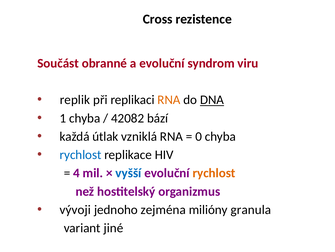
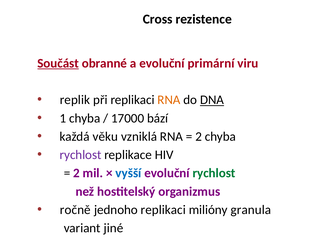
Součást underline: none -> present
syndrom: syndrom -> primární
42082: 42082 -> 17000
útlak: útlak -> věku
0 at (199, 136): 0 -> 2
rychlost at (81, 154) colour: blue -> purple
4 at (77, 173): 4 -> 2
rychlost at (214, 173) colour: orange -> green
vývoji: vývoji -> ročně
jednoho zejména: zejména -> replikaci
